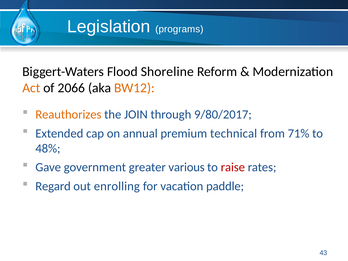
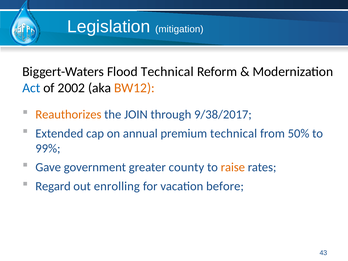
programs: programs -> mitigation
Flood Shoreline: Shoreline -> Technical
Act colour: orange -> blue
2066: 2066 -> 2002
9/80/2017: 9/80/2017 -> 9/38/2017
71%: 71% -> 50%
48%: 48% -> 99%
various: various -> county
raise colour: red -> orange
paddle: paddle -> before
